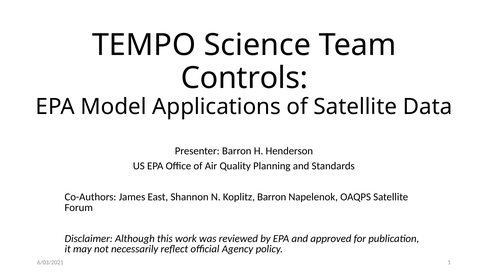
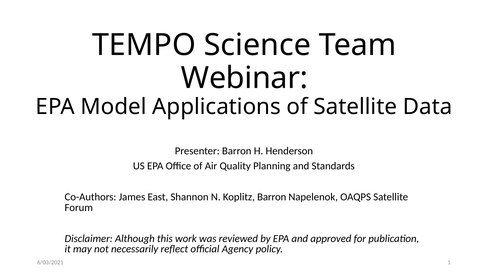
Controls: Controls -> Webinar
